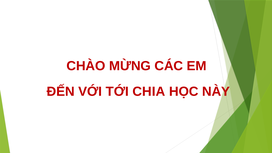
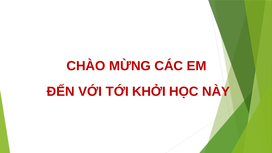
CHIA: CHIA -> KHỞI
